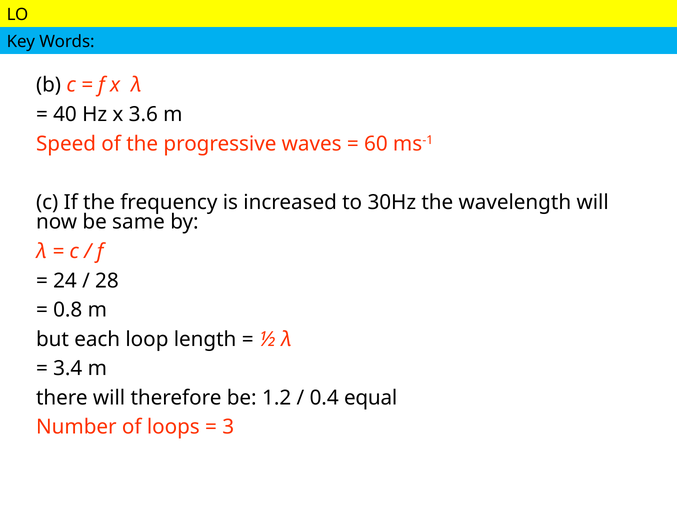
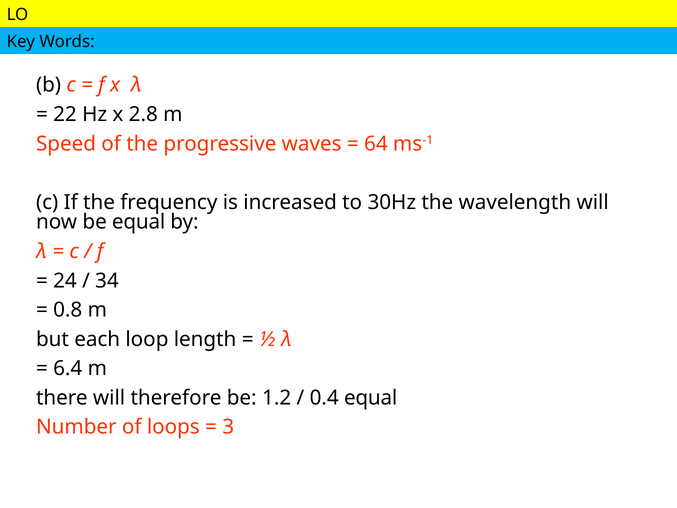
40: 40 -> 22
3.6: 3.6 -> 2.8
60: 60 -> 64
be same: same -> equal
28: 28 -> 34
3.4: 3.4 -> 6.4
